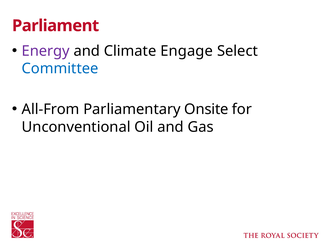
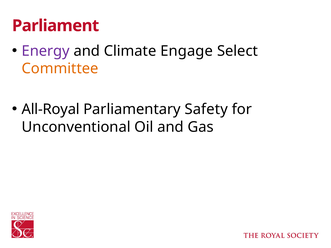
Committee colour: blue -> orange
All-From: All-From -> All-Royal
Onsite: Onsite -> Safety
